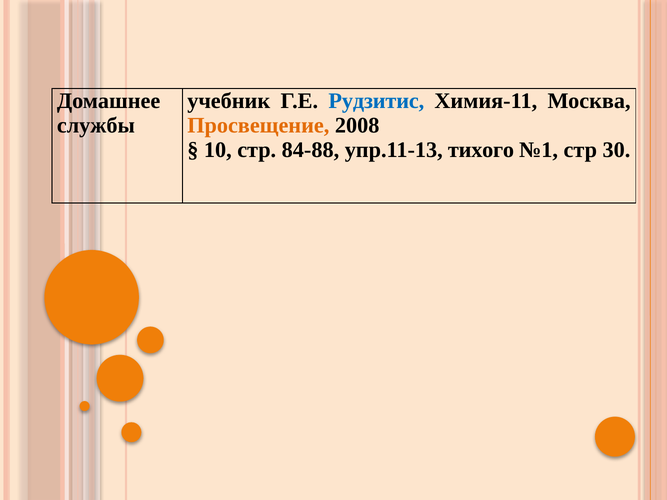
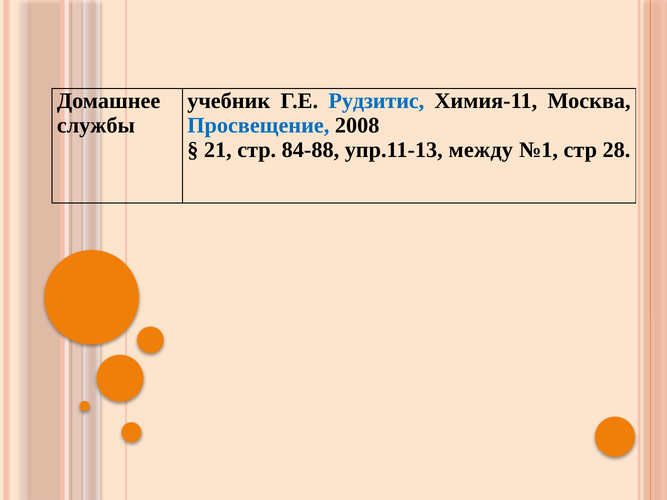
Просвещение colour: orange -> blue
10: 10 -> 21
тихого: тихого -> между
30: 30 -> 28
